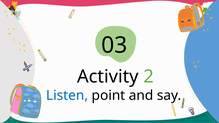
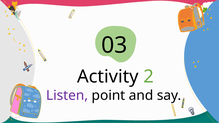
Listen colour: blue -> purple
